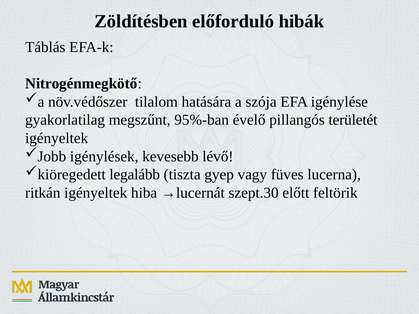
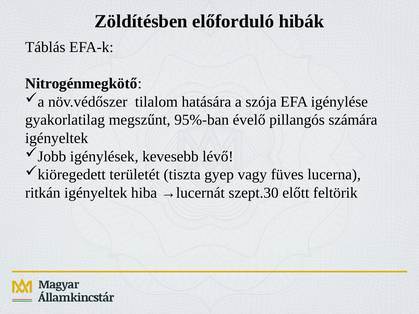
területét: területét -> számára
legalább: legalább -> területét
